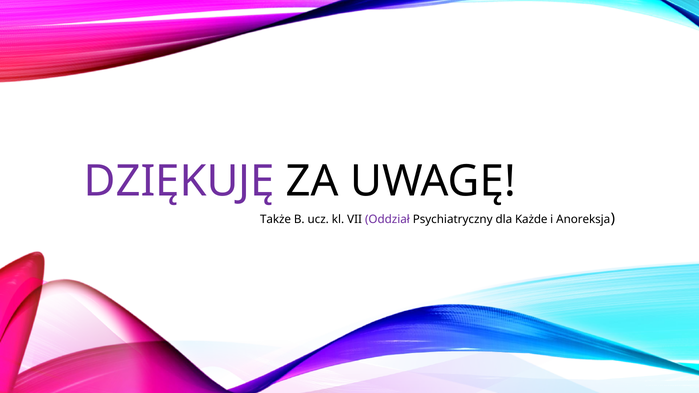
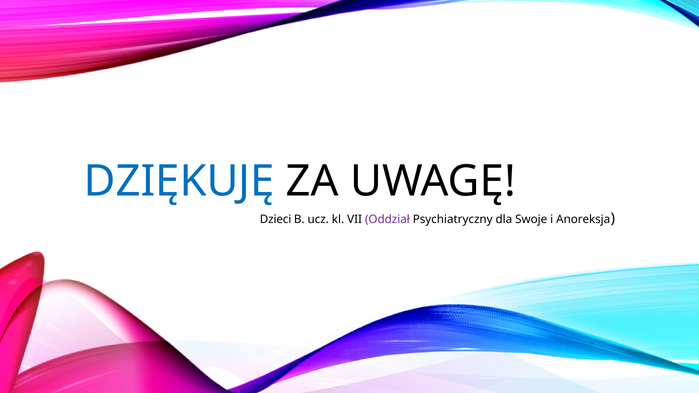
DZIĘKUJĘ colour: purple -> blue
Także: Także -> Dzieci
Każde: Każde -> Swoje
